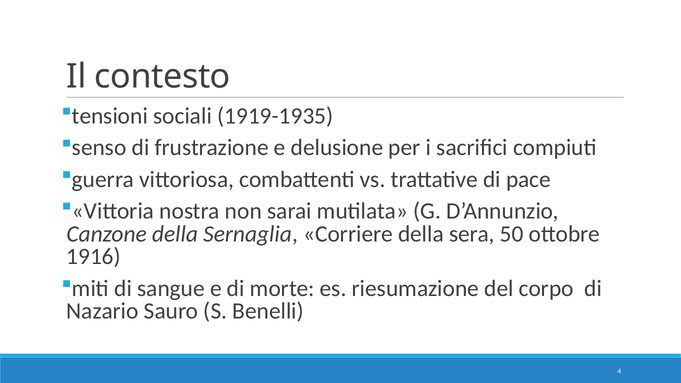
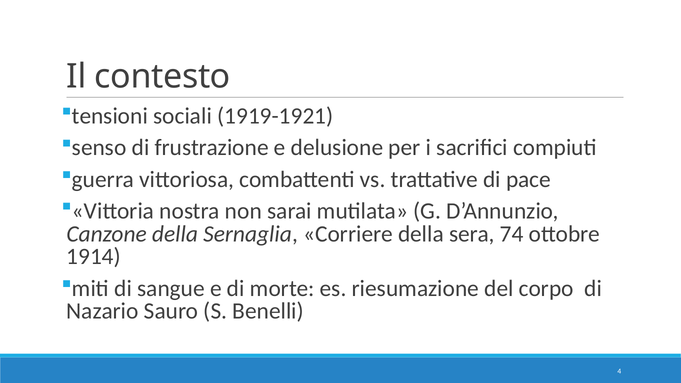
1919-1935: 1919-1935 -> 1919-1921
50: 50 -> 74
1916: 1916 -> 1914
